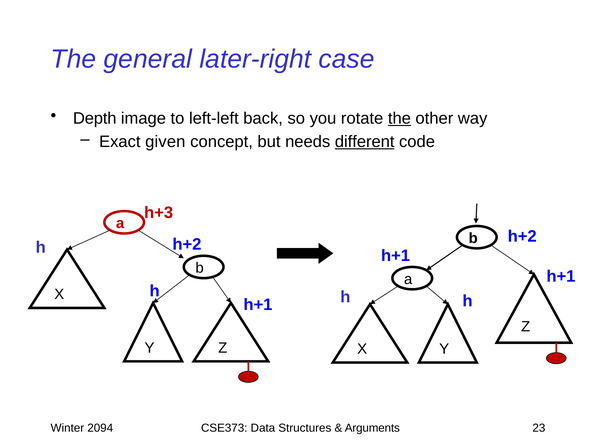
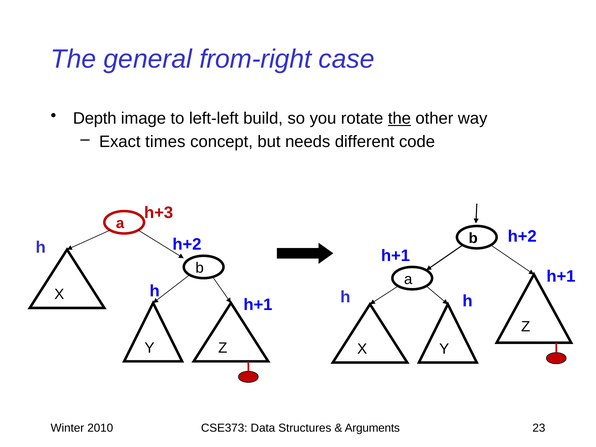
later-right: later-right -> from-right
back: back -> build
given: given -> times
different underline: present -> none
2094: 2094 -> 2010
